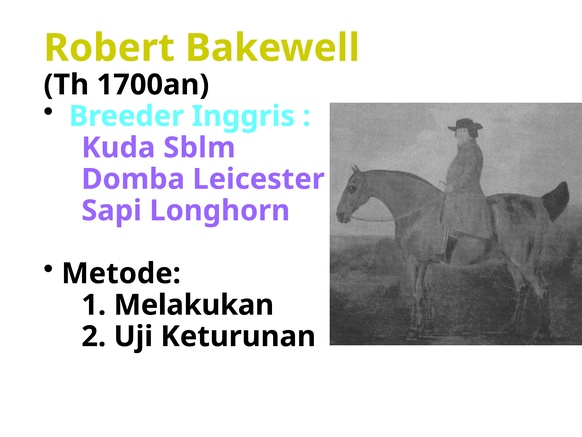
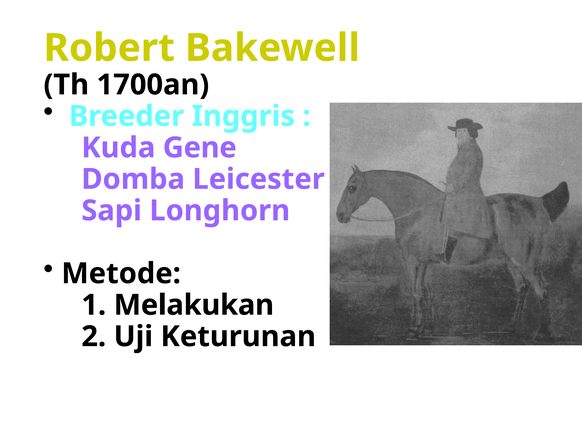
Sblm: Sblm -> Gene
